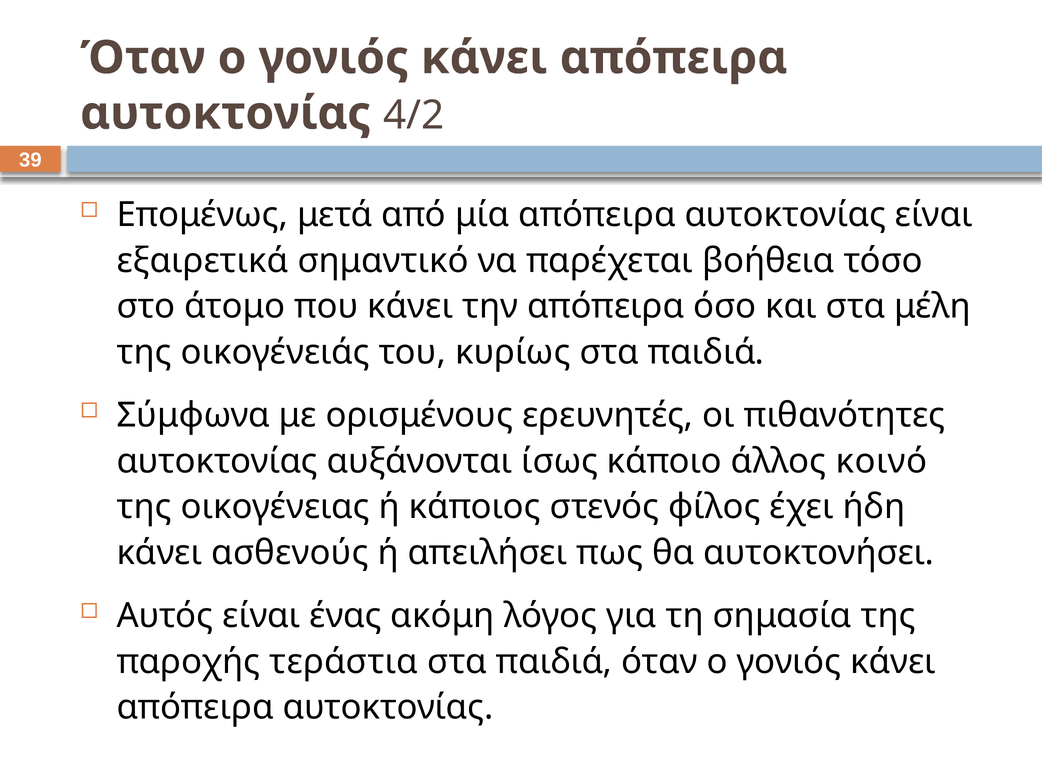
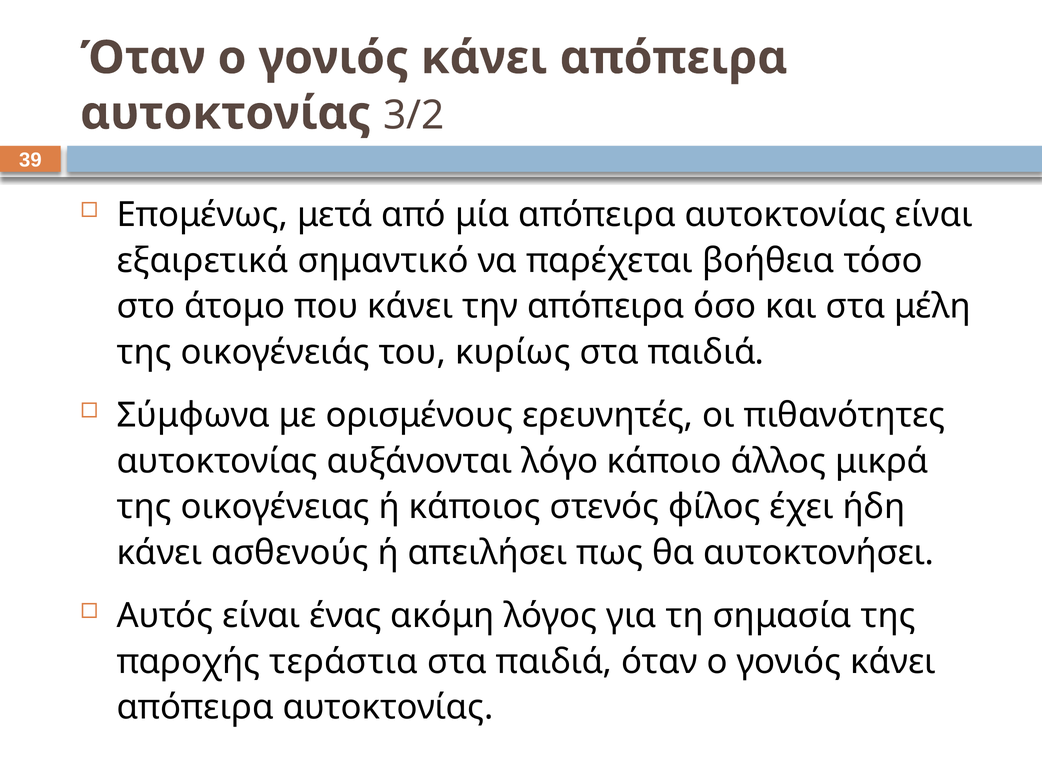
4/2: 4/2 -> 3/2
ίσως: ίσως -> λόγο
κοινό: κοινό -> μικρά
